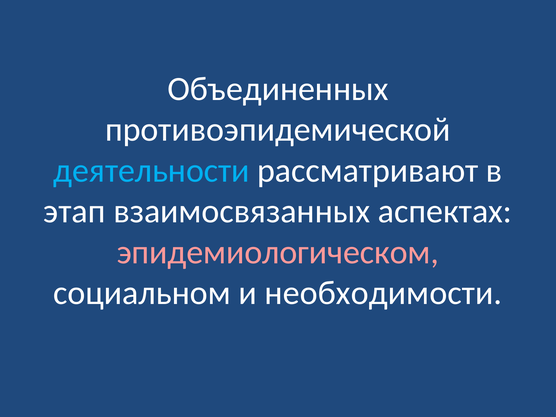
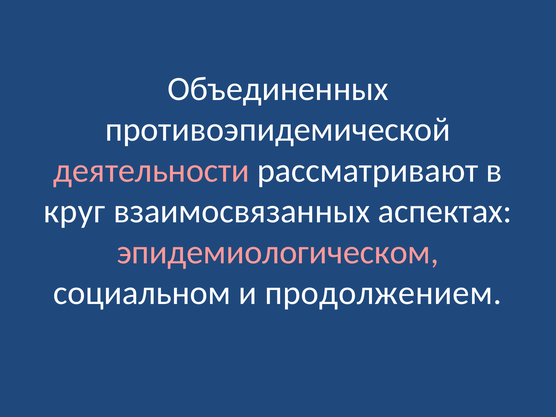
деятельности colour: light blue -> pink
этап: этап -> круг
необходимости: необходимости -> продолжением
